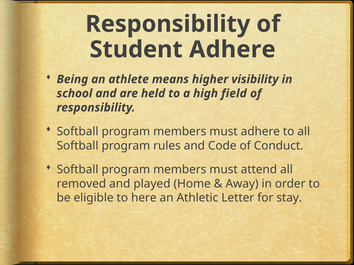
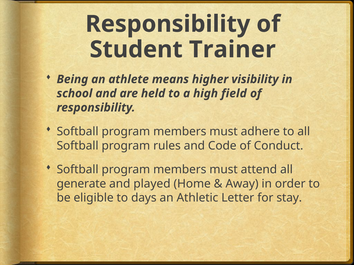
Student Adhere: Adhere -> Trainer
removed: removed -> generate
here: here -> days
